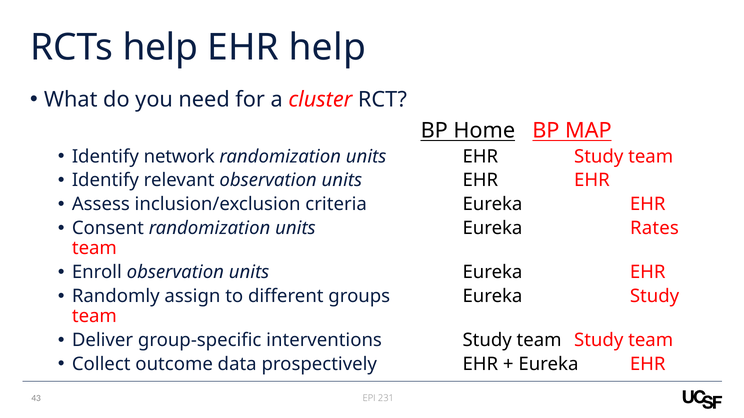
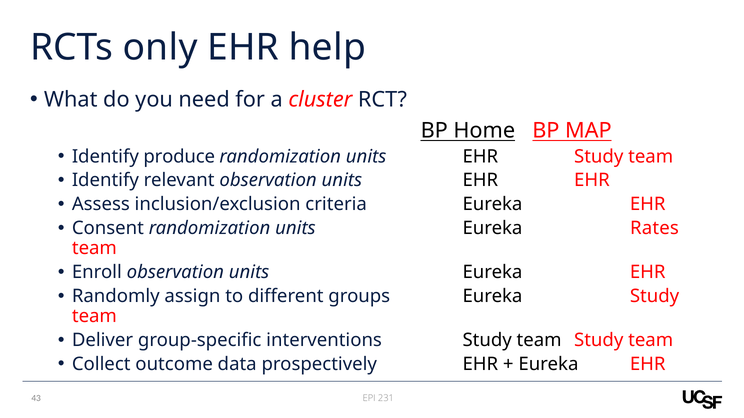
RCTs help: help -> only
network: network -> produce
